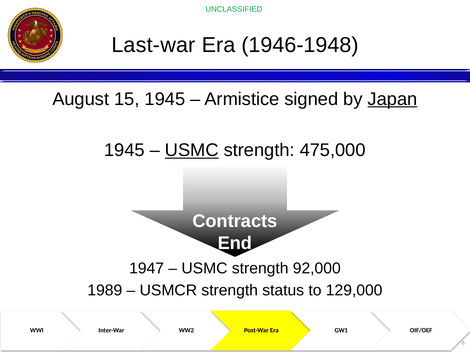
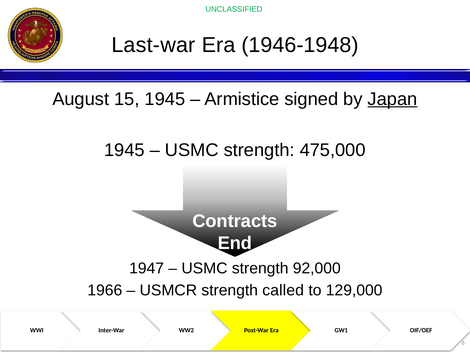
USMC at (192, 150) underline: present -> none
1989: 1989 -> 1966
status: status -> called
